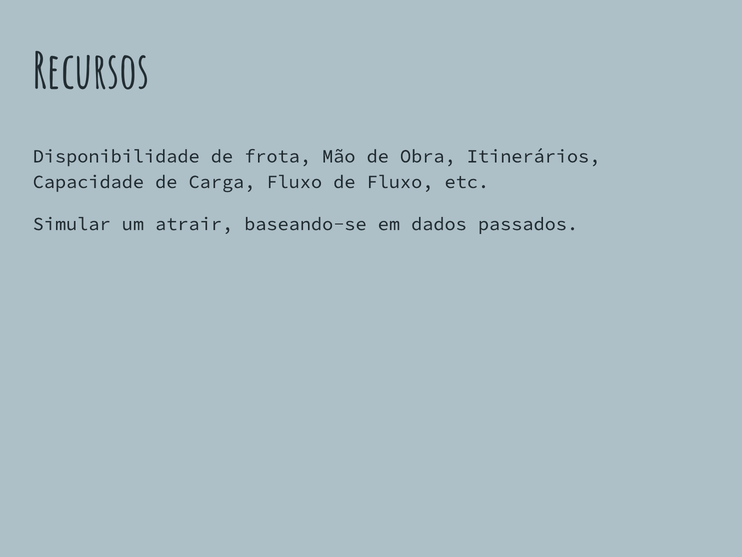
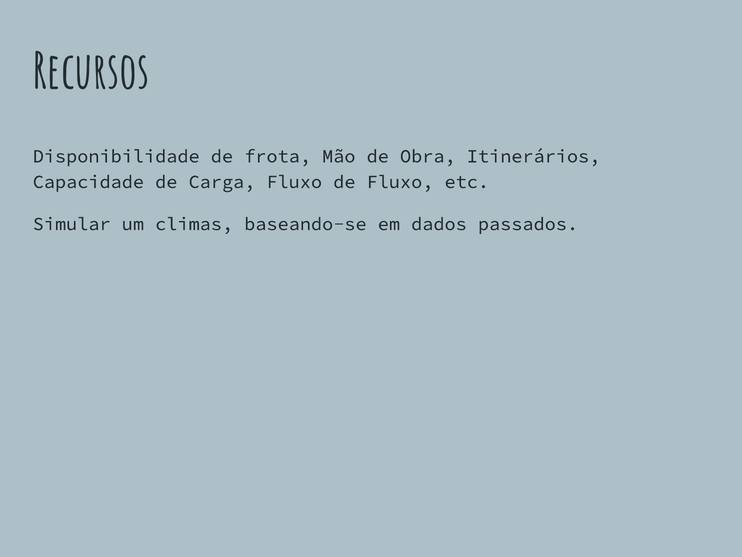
atrair: atrair -> climas
